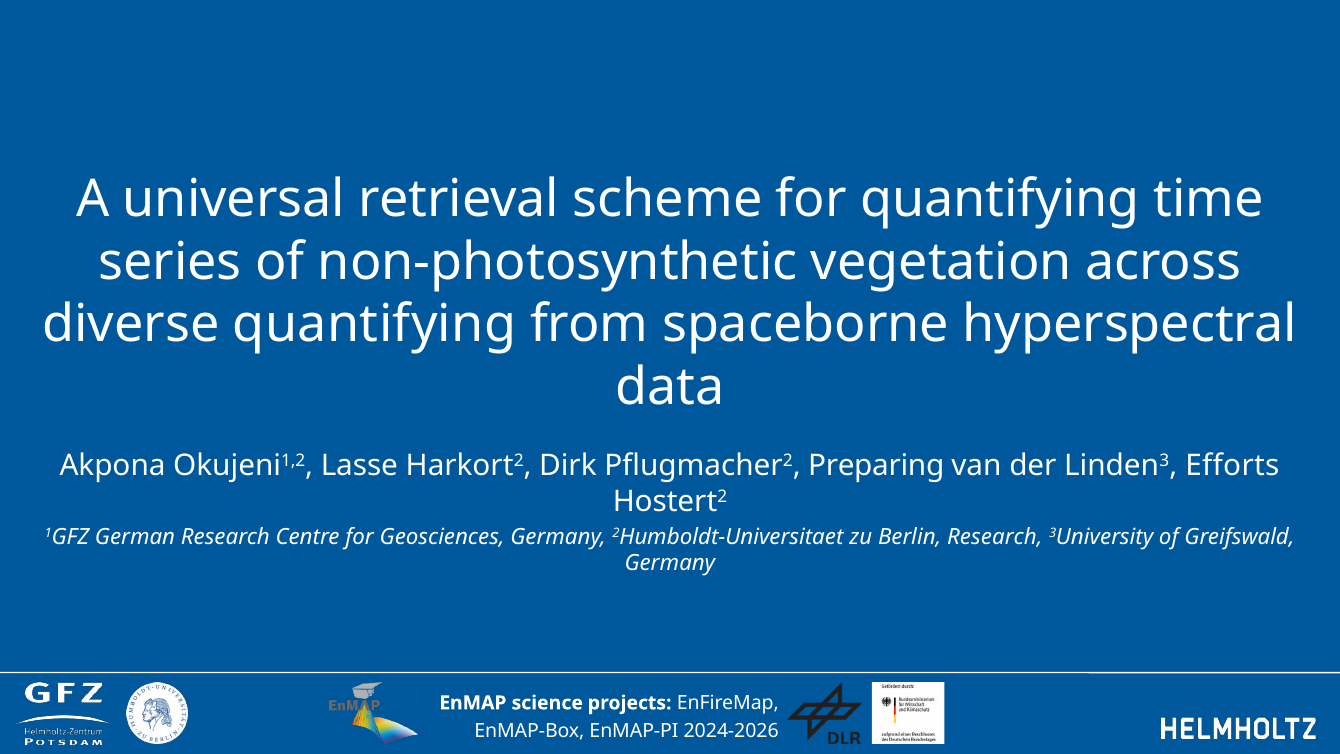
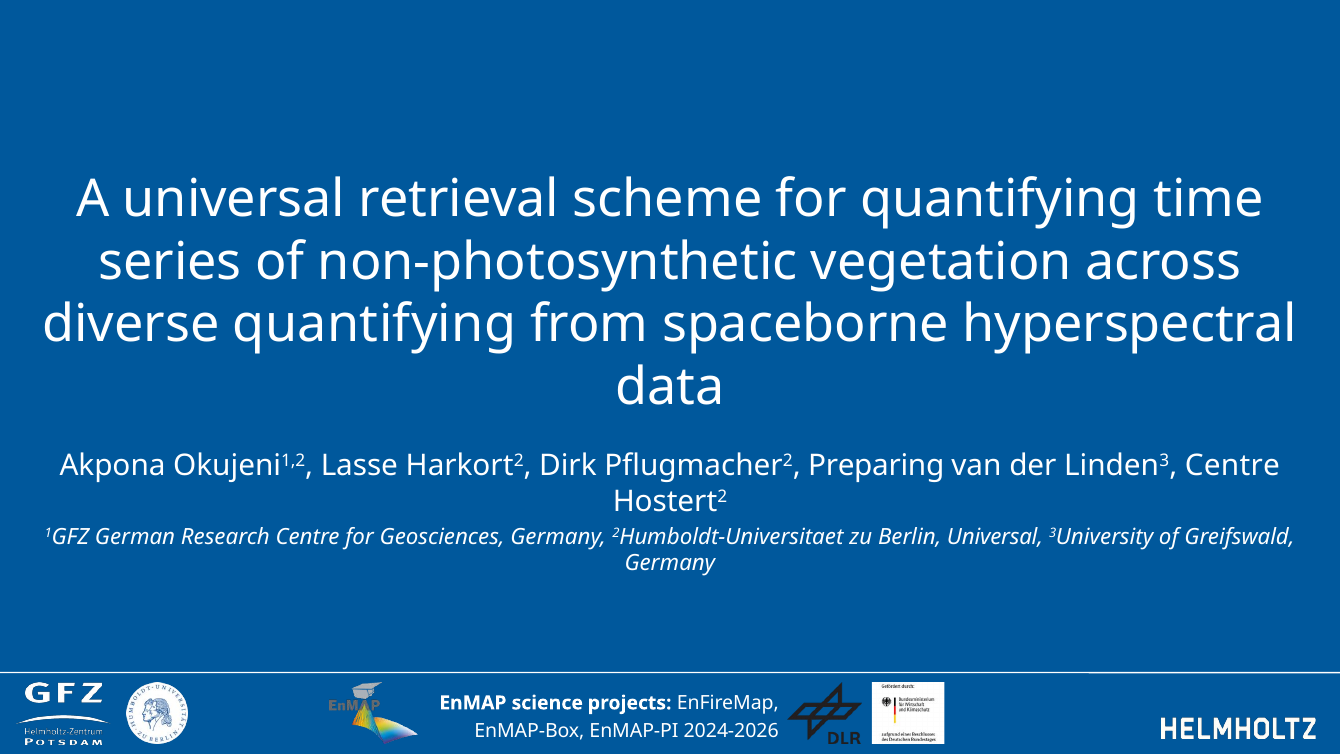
Linden3 Efforts: Efforts -> Centre
Berlin Research: Research -> Universal
